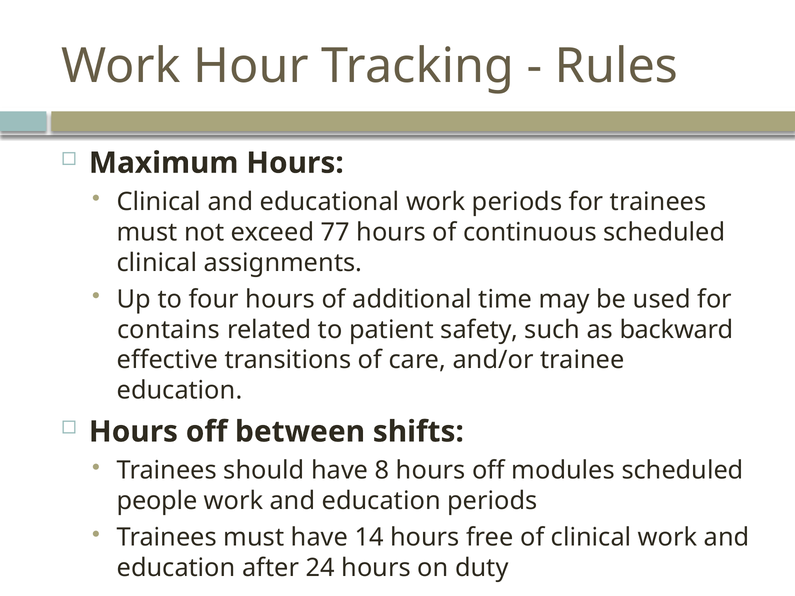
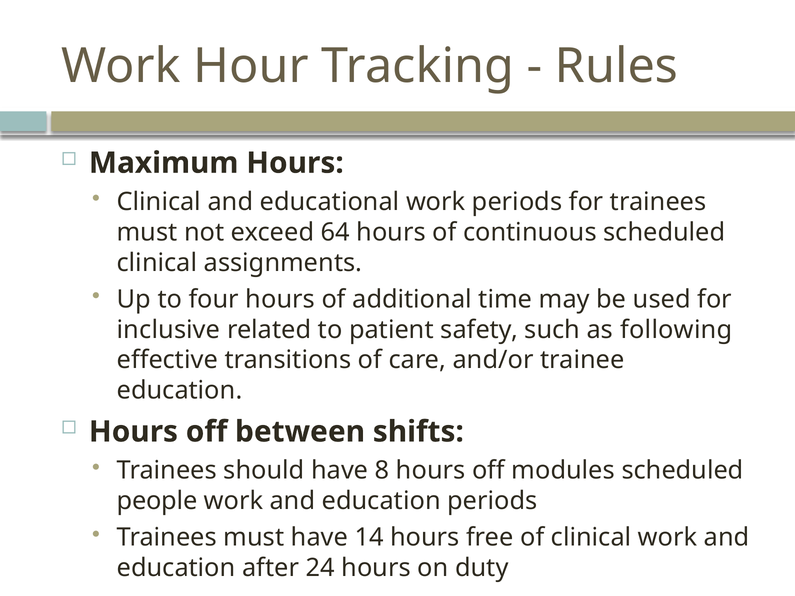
77: 77 -> 64
contains: contains -> inclusive
backward: backward -> following
